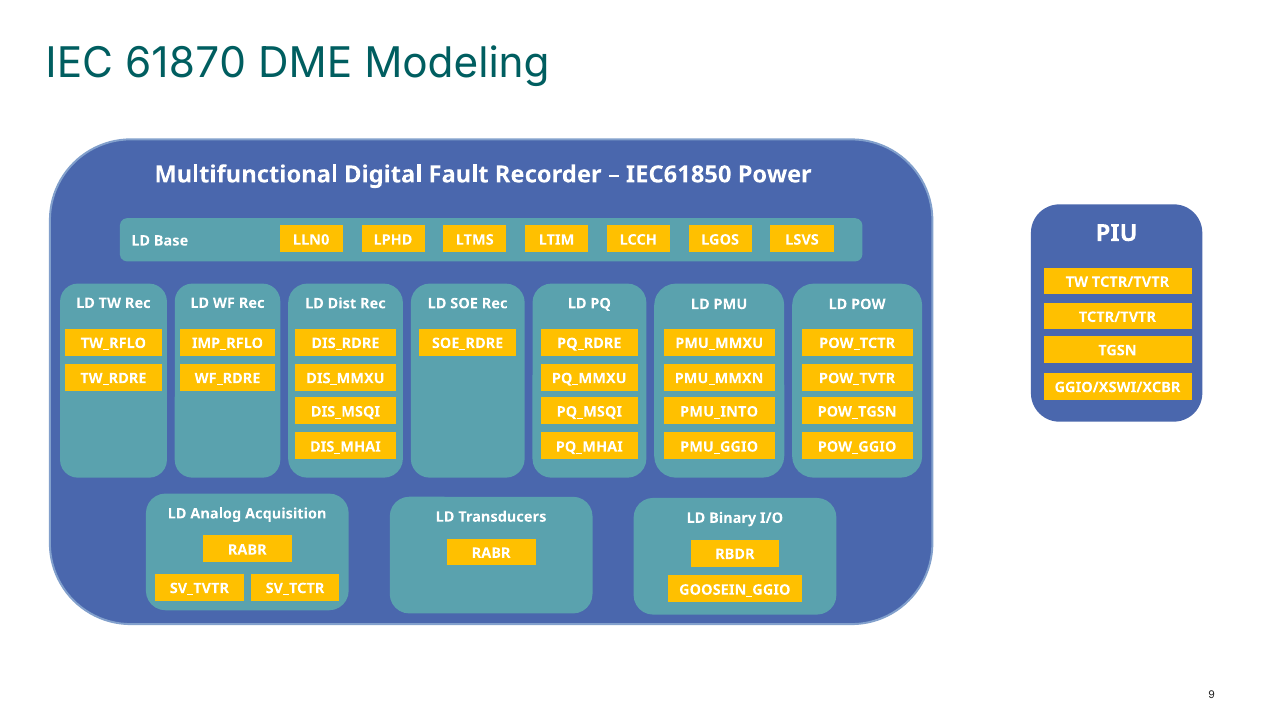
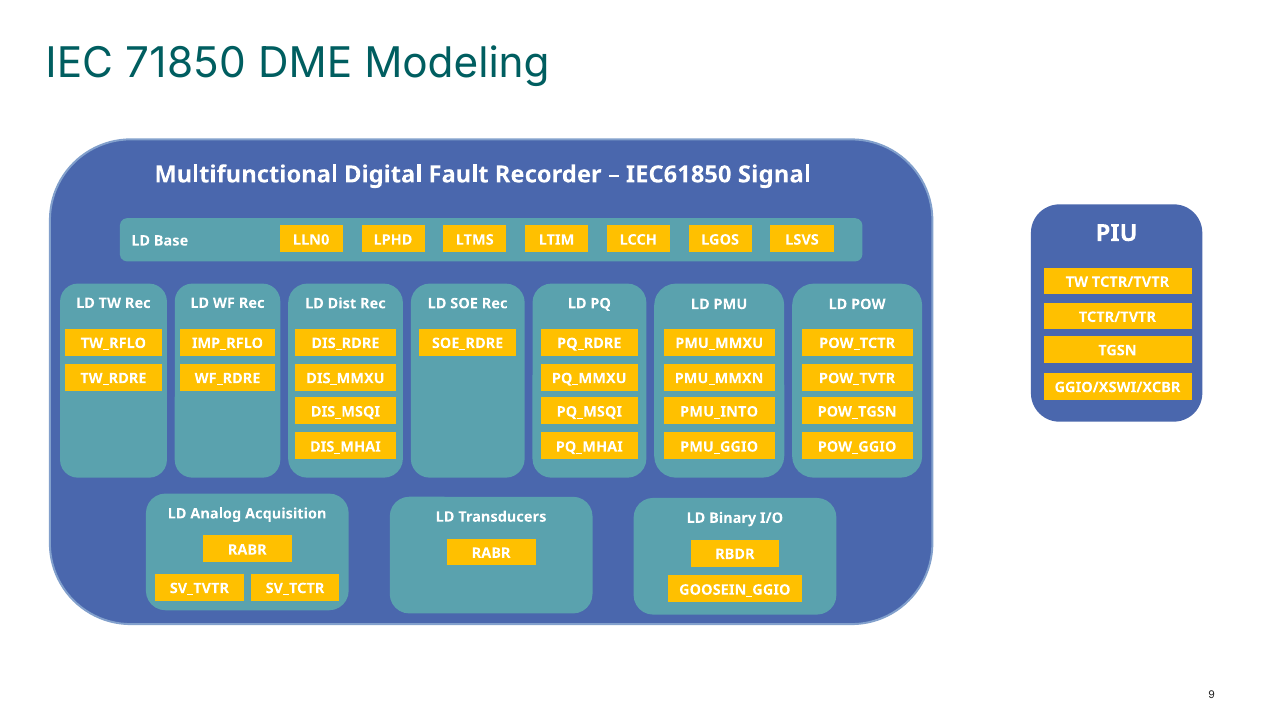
61870: 61870 -> 71850
Power: Power -> Signal
